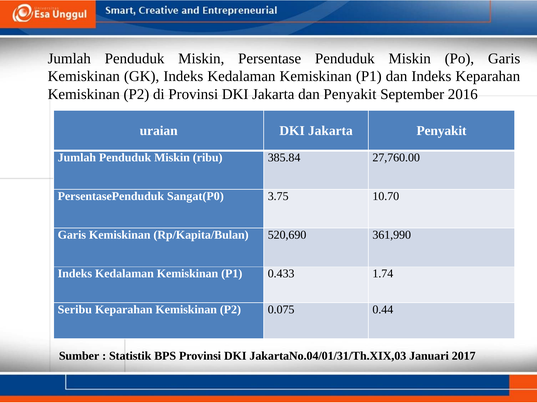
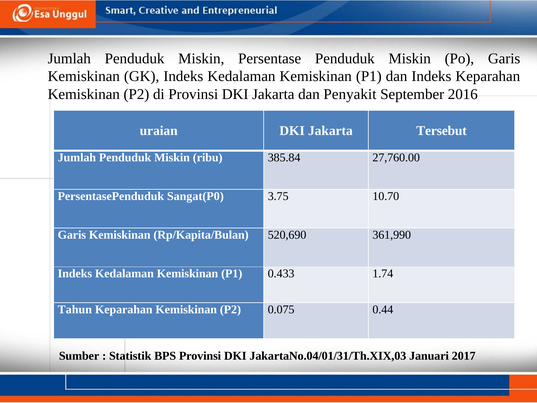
Jakarta Penyakit: Penyakit -> Tersebut
Seribu: Seribu -> Tahun
